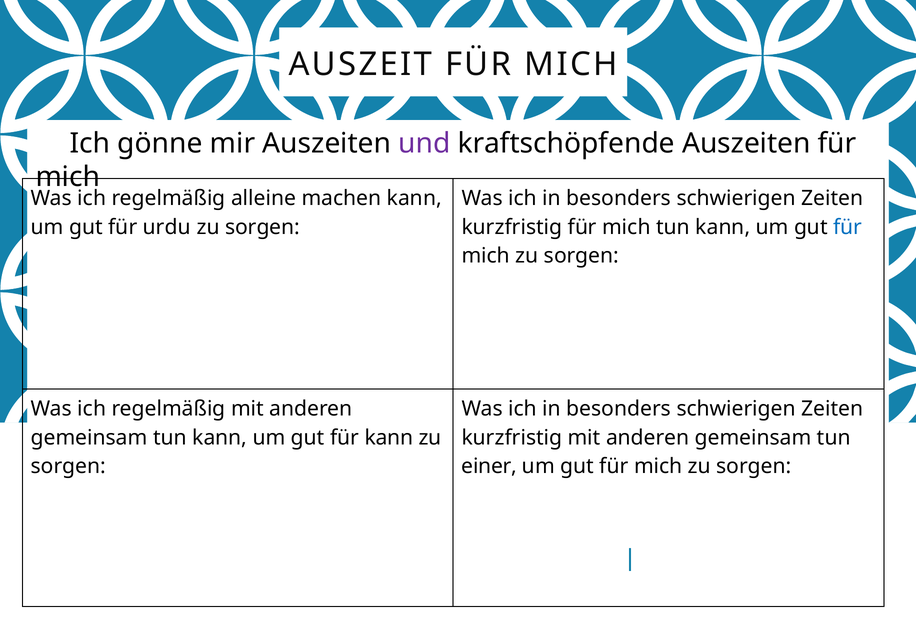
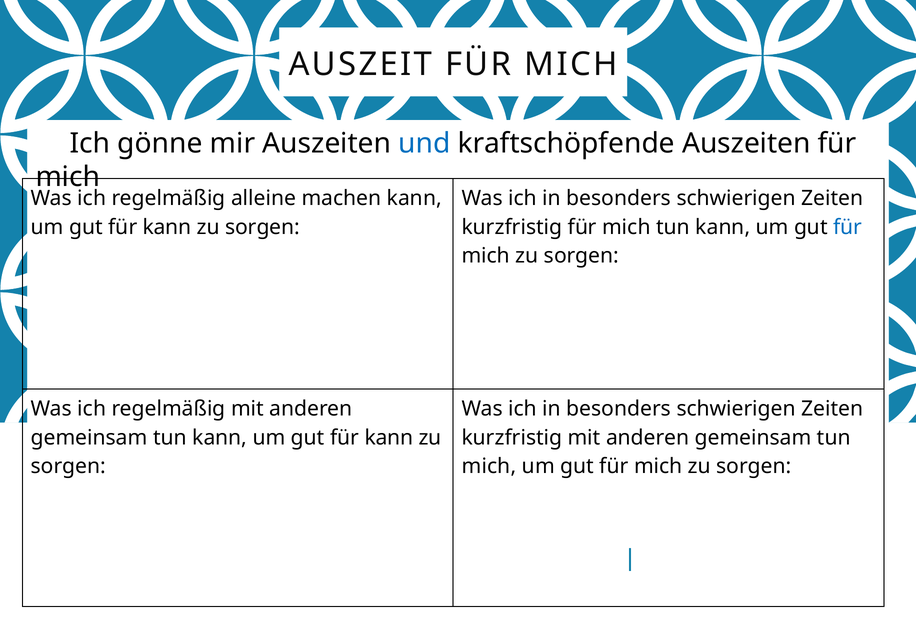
und colour: purple -> blue
urdu at (167, 227): urdu -> kann
einer at (489, 467): einer -> mich
